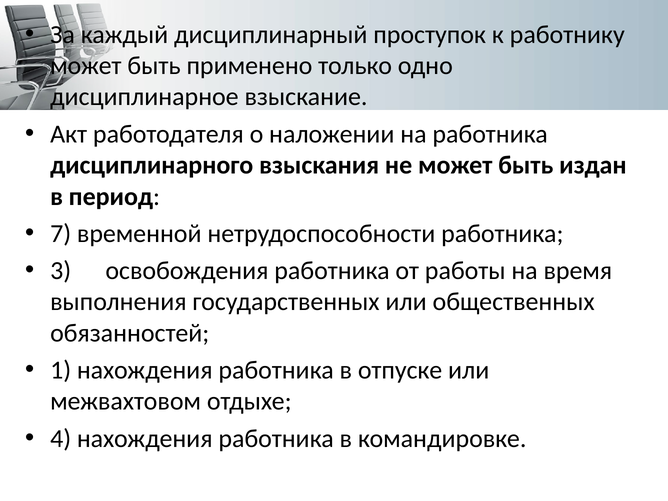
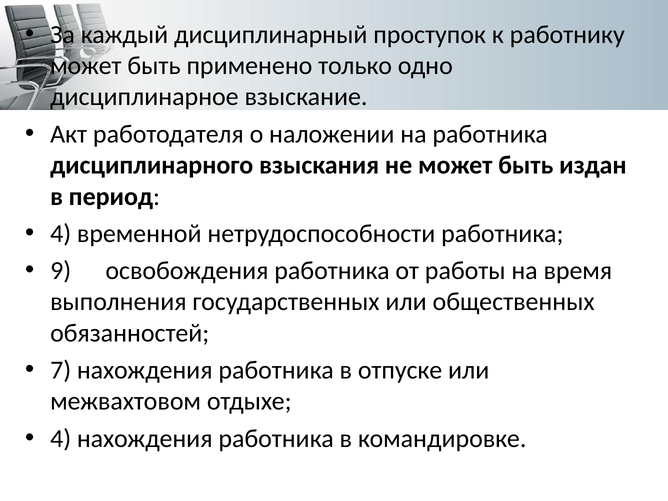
7 at (61, 234): 7 -> 4
3: 3 -> 9
1: 1 -> 7
